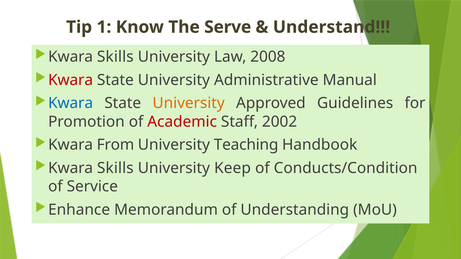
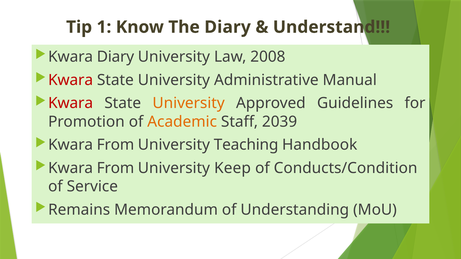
The Serve: Serve -> Diary
Skills at (115, 57): Skills -> Diary
Kwara at (71, 103) colour: blue -> red
Academic colour: red -> orange
2002: 2002 -> 2039
Skills at (115, 168): Skills -> From
Enhance: Enhance -> Remains
